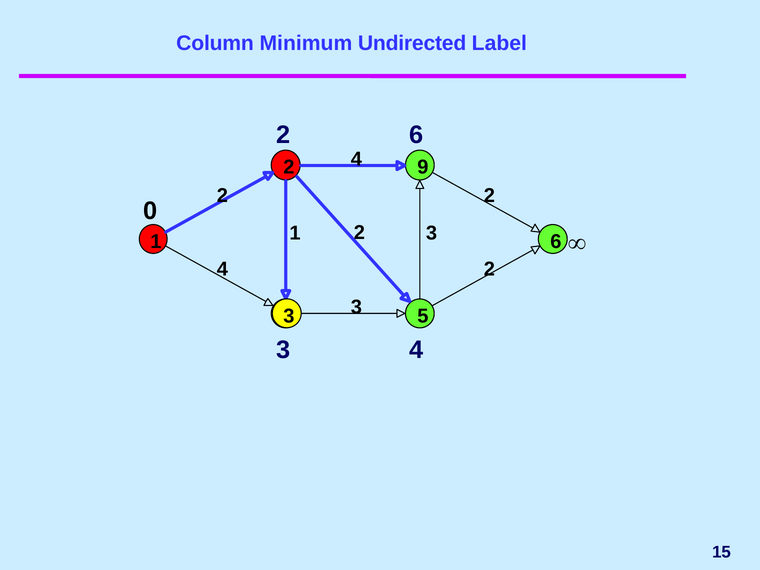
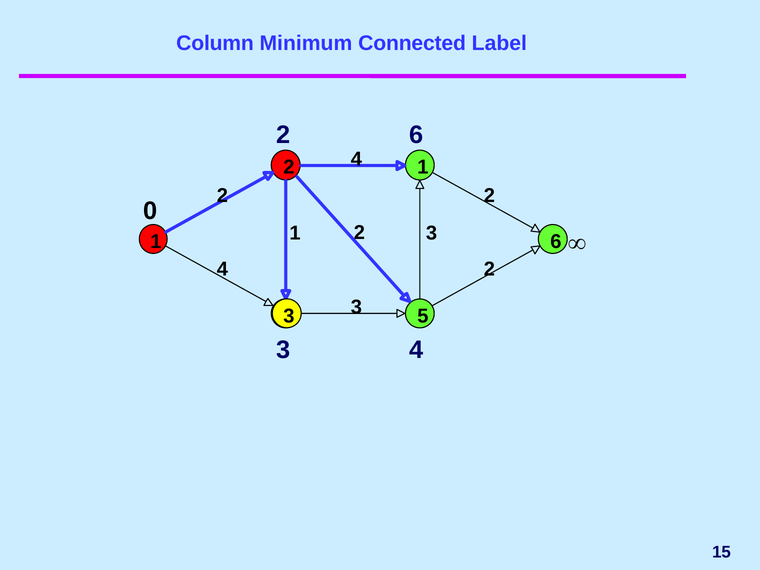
Undirected: Undirected -> Connected
9 at (423, 167): 9 -> 1
